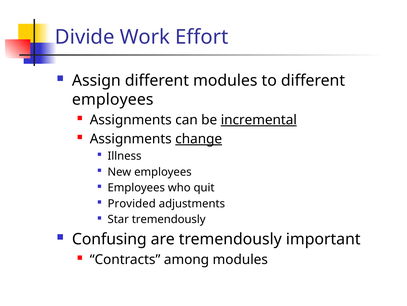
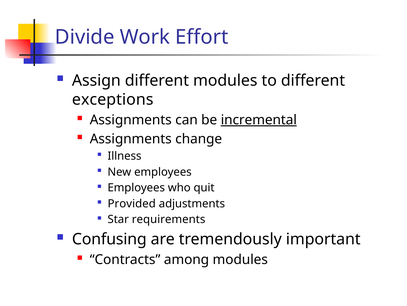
employees at (113, 99): employees -> exceptions
change underline: present -> none
Star tremendously: tremendously -> requirements
